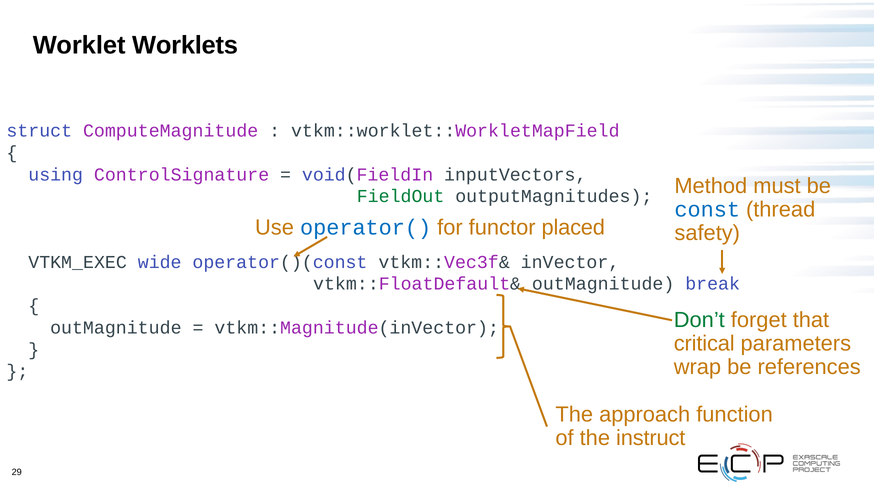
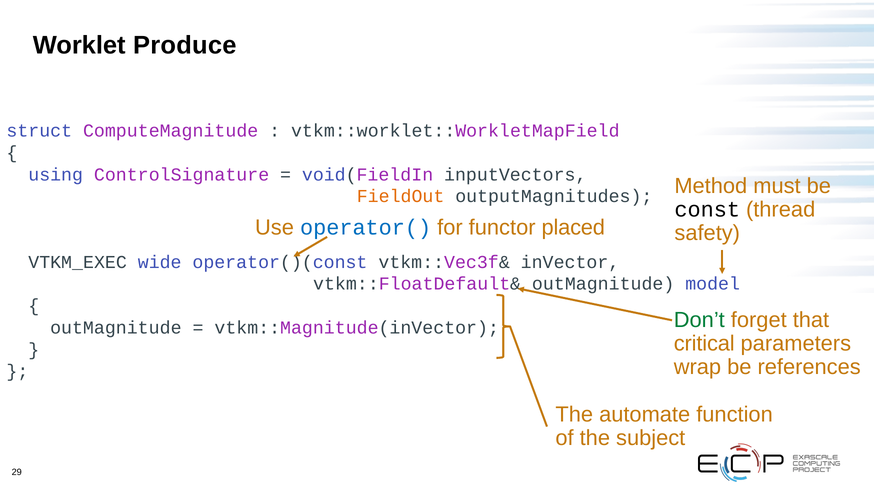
Worklets: Worklets -> Produce
FieldOut colour: green -> orange
const colour: blue -> black
break: break -> model
approach: approach -> automate
instruct: instruct -> subject
